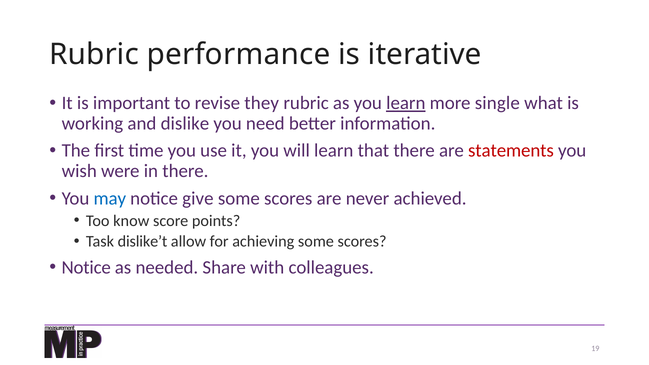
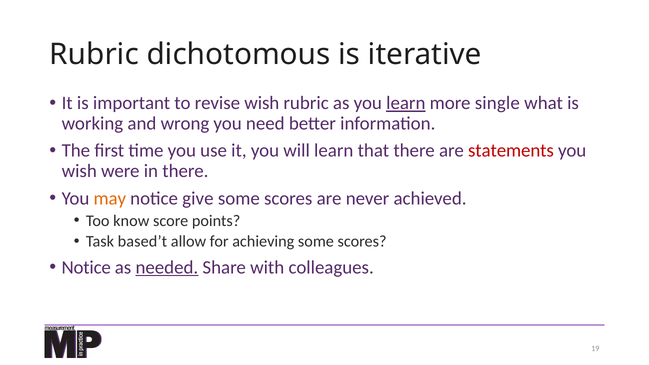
performance: performance -> dichotomous
revise they: they -> wish
dislike: dislike -> wrong
may colour: blue -> orange
dislike’t: dislike’t -> based’t
needed underline: none -> present
